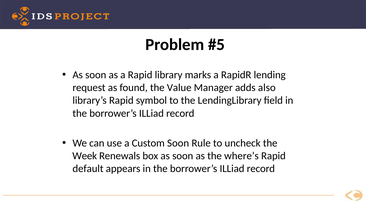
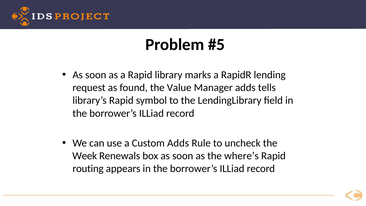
also: also -> tells
Custom Soon: Soon -> Adds
default: default -> routing
